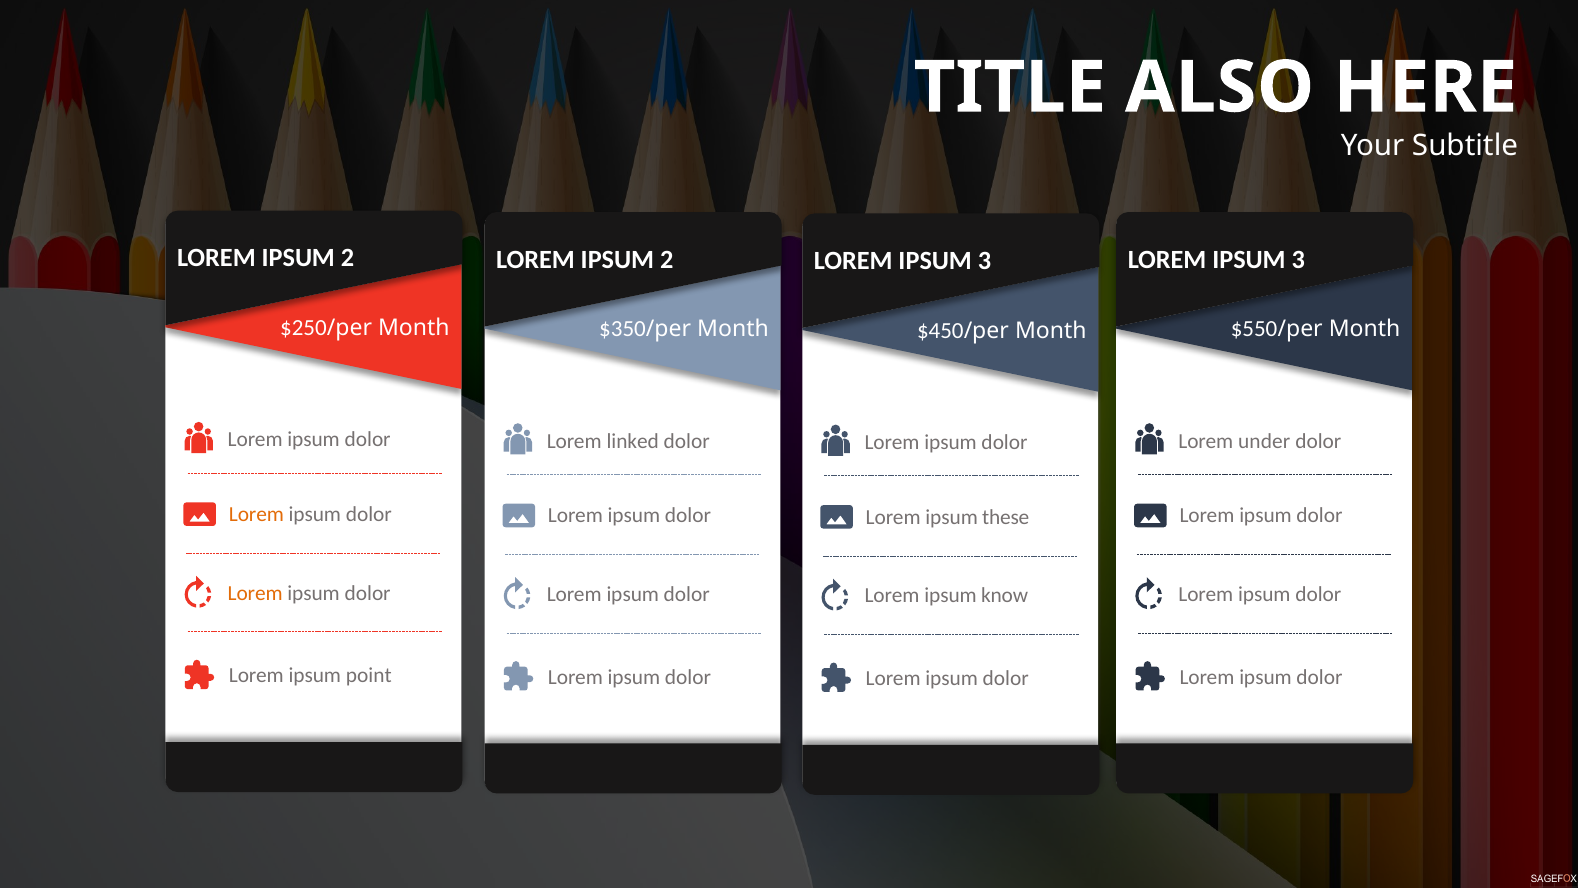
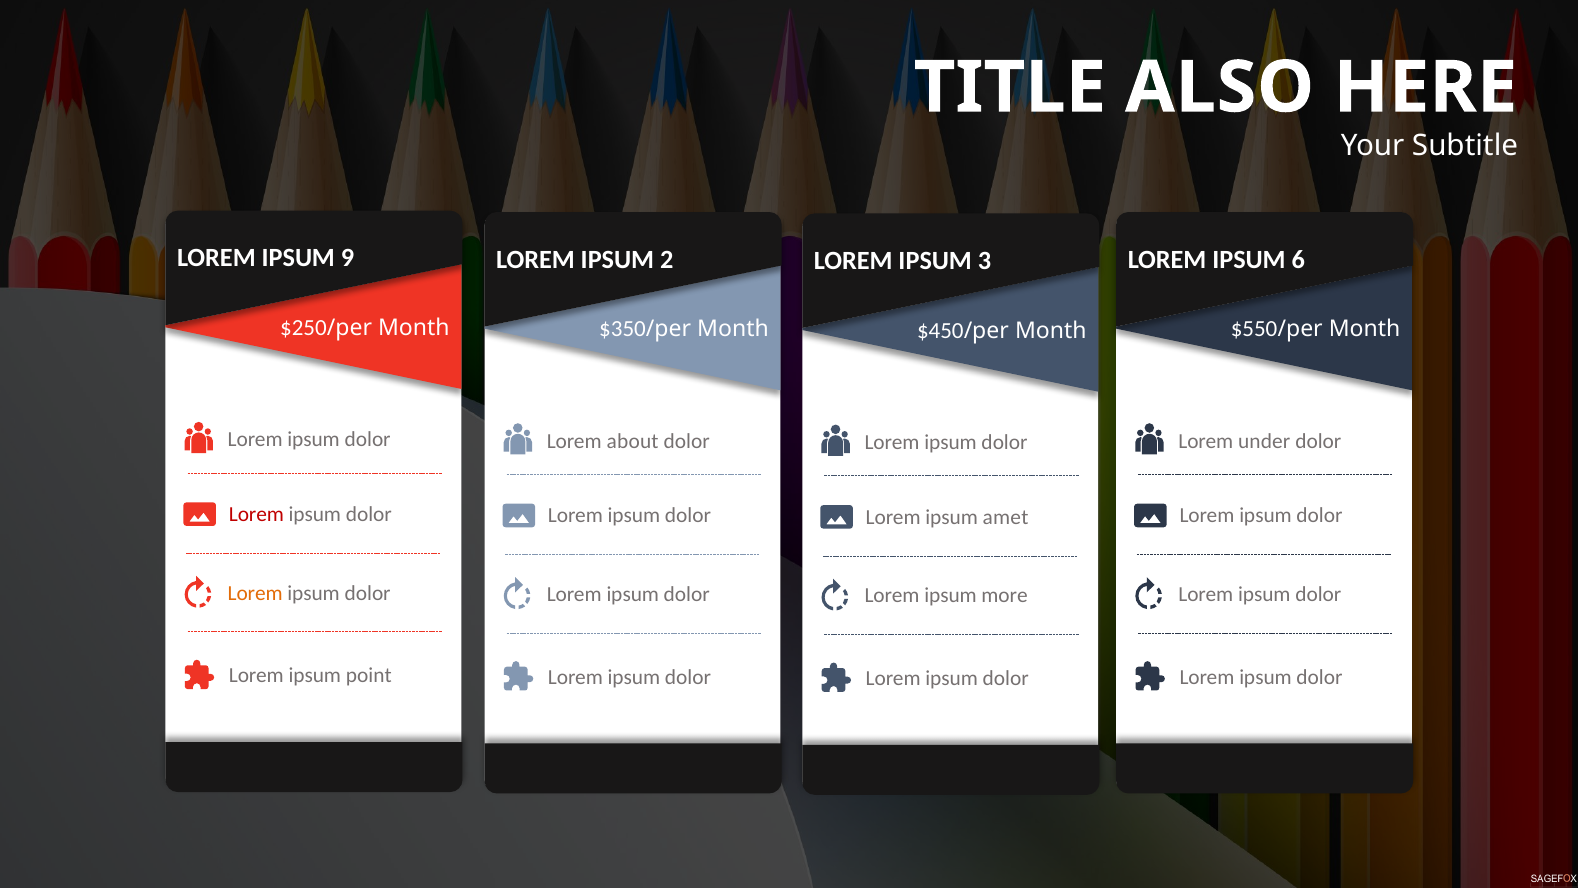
2 at (348, 258): 2 -> 9
3 at (1298, 259): 3 -> 6
linked: linked -> about
Lorem at (256, 514) colour: orange -> red
these: these -> amet
know: know -> more
